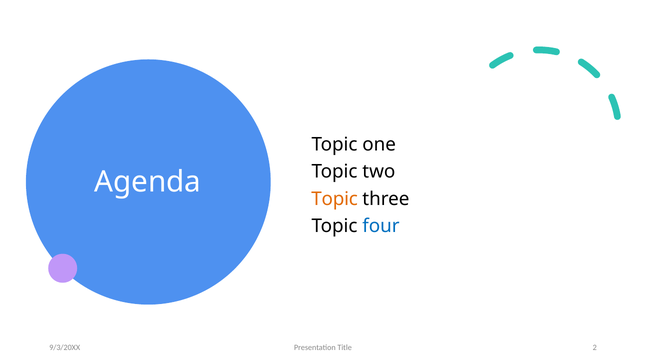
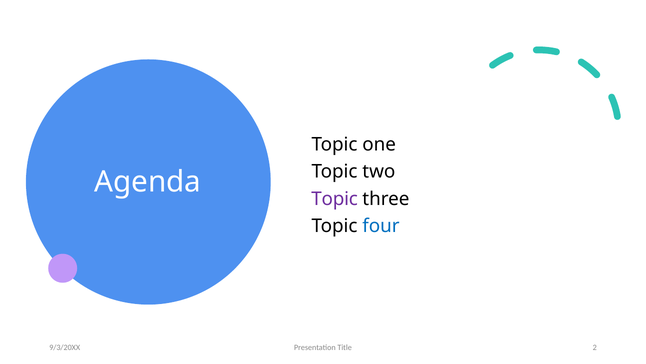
Topic at (335, 199) colour: orange -> purple
